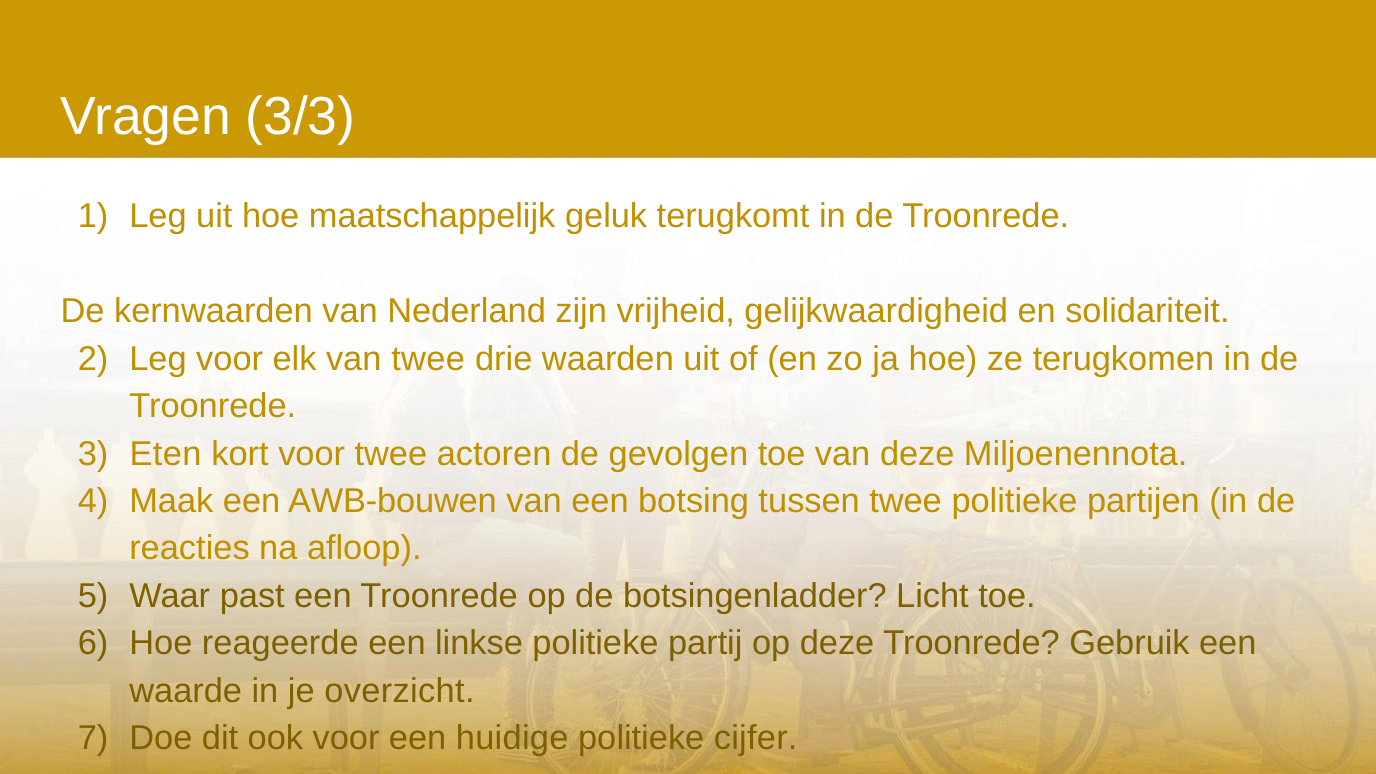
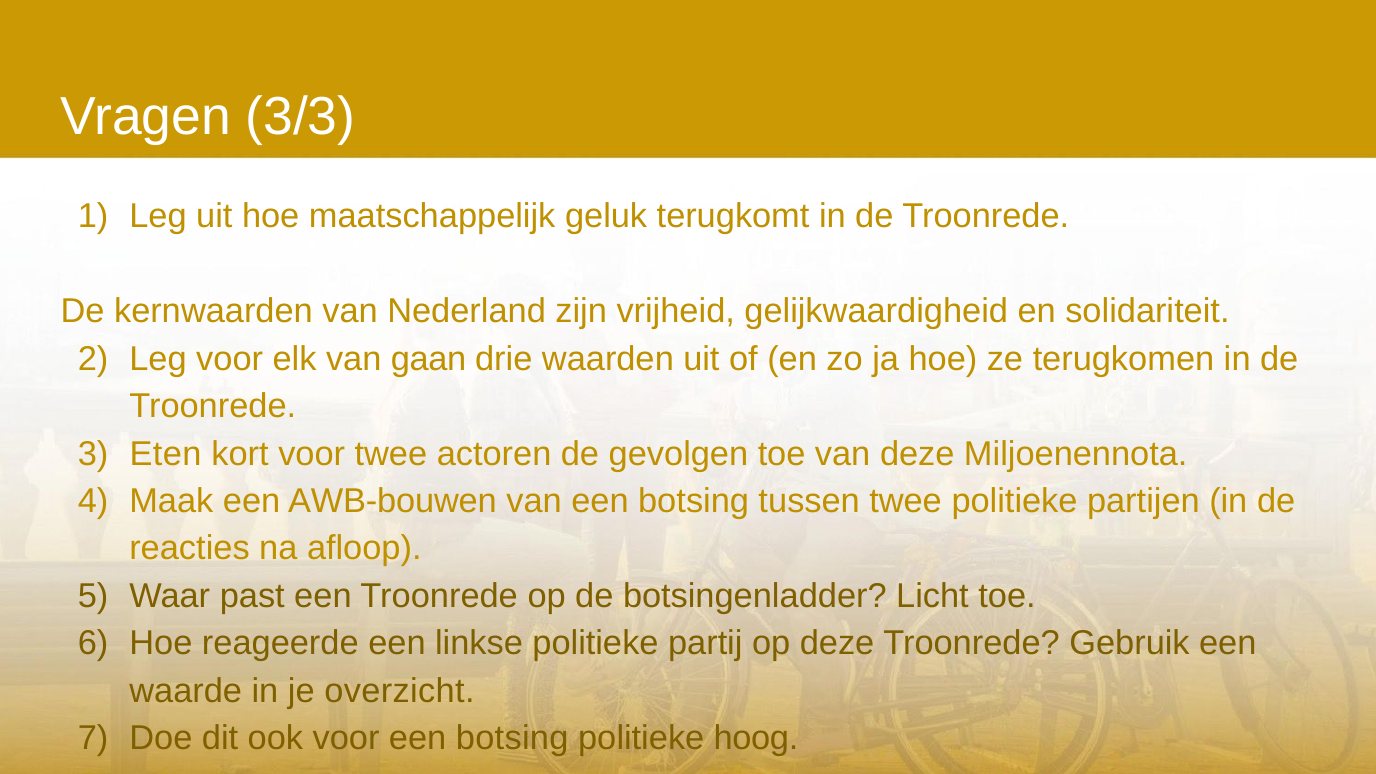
van twee: twee -> gaan
voor een huidige: huidige -> botsing
cijfer: cijfer -> hoog
